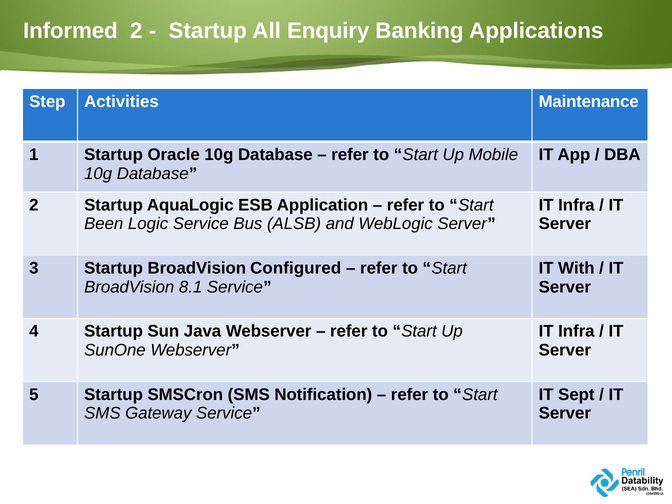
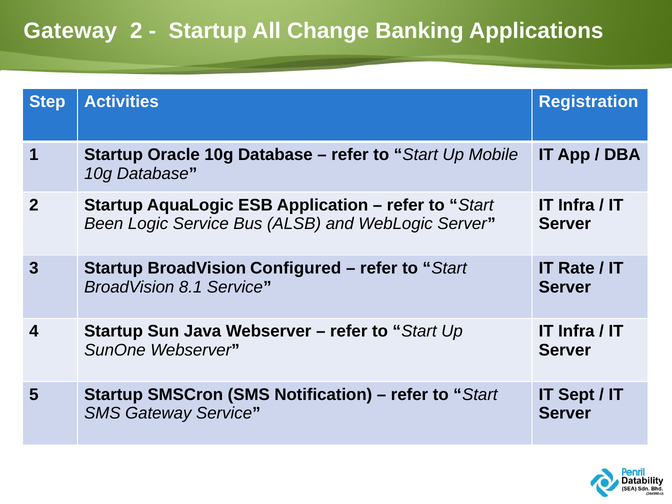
Informed at (70, 31): Informed -> Gateway
Enquiry: Enquiry -> Change
Maintenance: Maintenance -> Registration
With: With -> Rate
